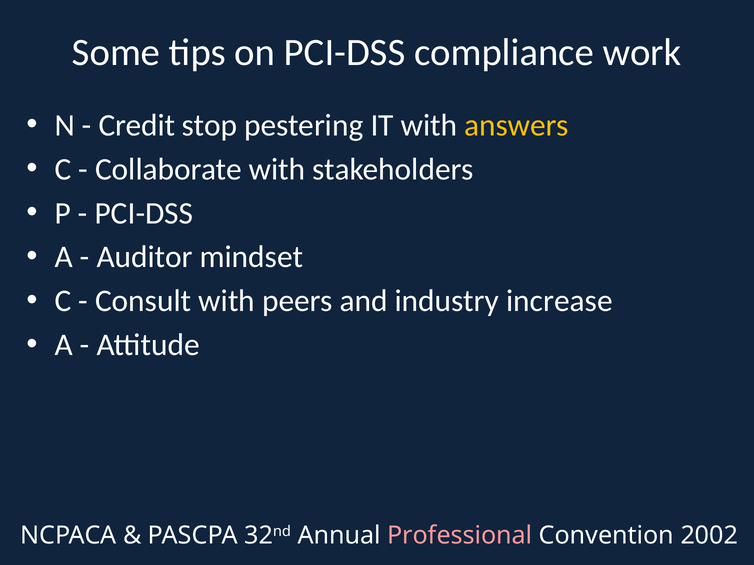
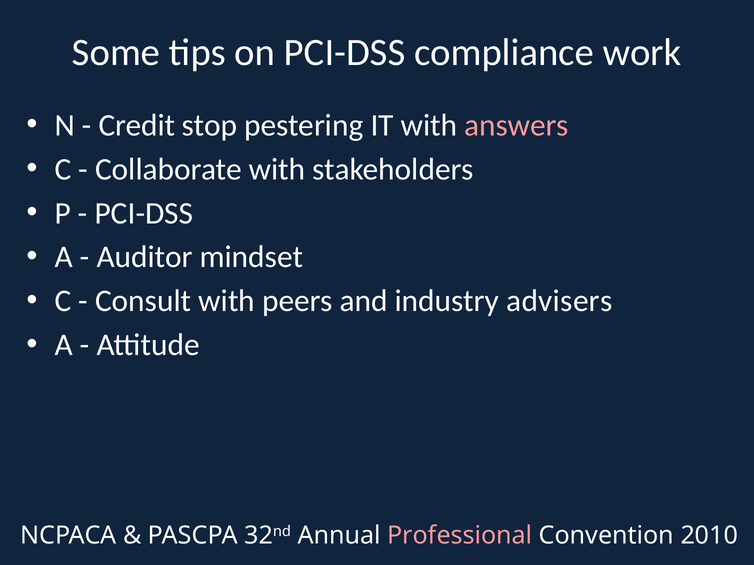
answers colour: yellow -> pink
increase: increase -> advisers
2002: 2002 -> 2010
